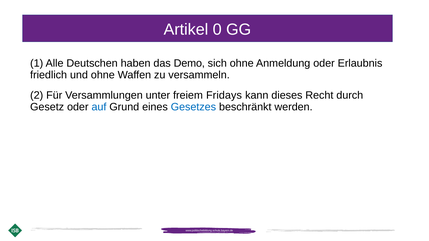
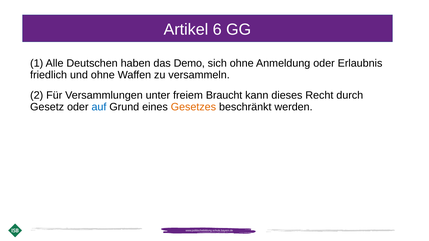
0: 0 -> 6
Fridays: Fridays -> Braucht
Gesetzes colour: blue -> orange
